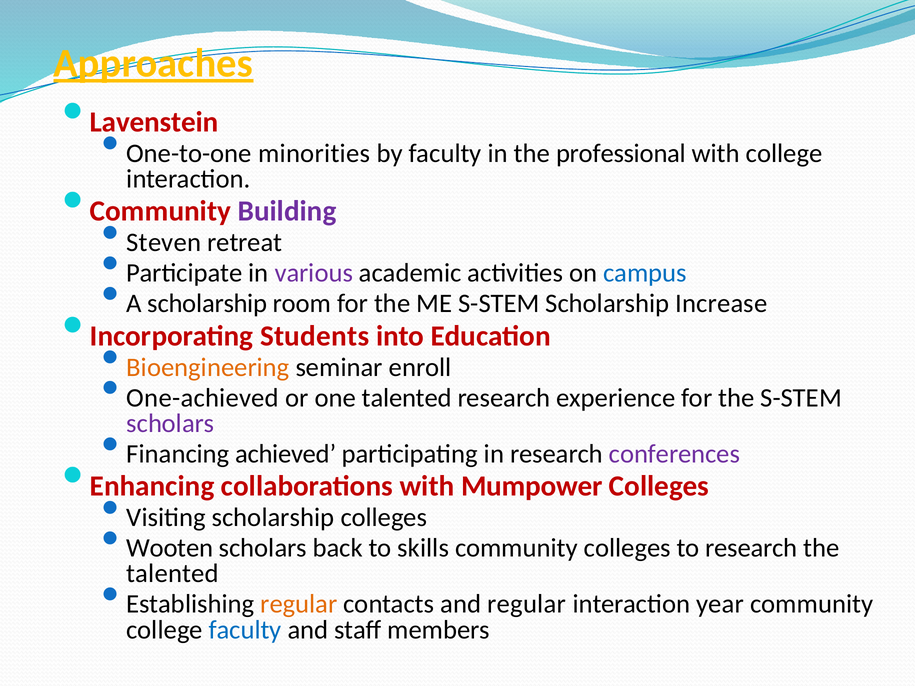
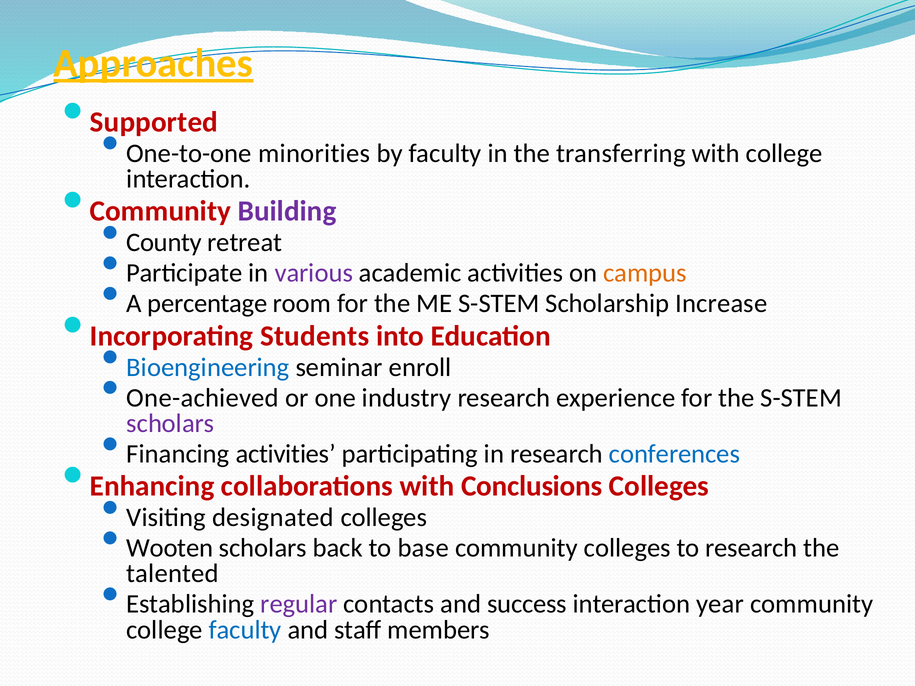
Lavenstein: Lavenstein -> Supported
professional: professional -> transferring
Steven: Steven -> County
campus colour: blue -> orange
A scholarship: scholarship -> percentage
Bioengineering colour: orange -> blue
one talented: talented -> industry
Financing achieved: achieved -> activities
conferences colour: purple -> blue
Mumpower: Mumpower -> Conclusions
Visiting scholarship: scholarship -> designated
skills: skills -> base
regular at (299, 604) colour: orange -> purple
and regular: regular -> success
